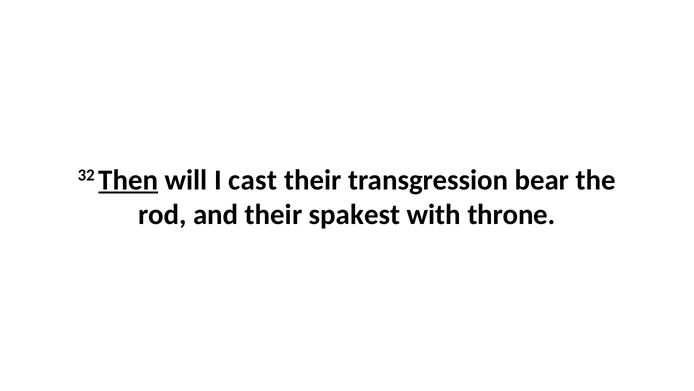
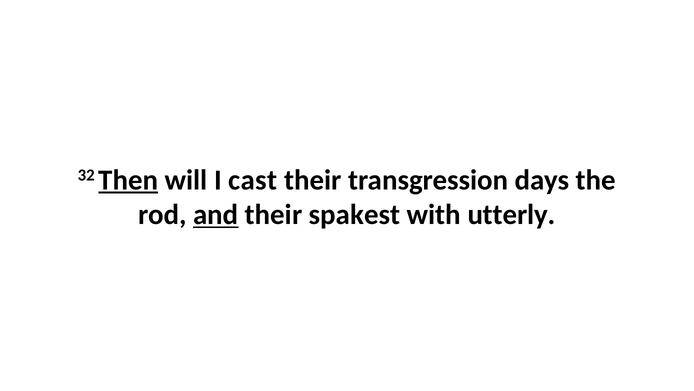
bear: bear -> days
and underline: none -> present
throne: throne -> utterly
